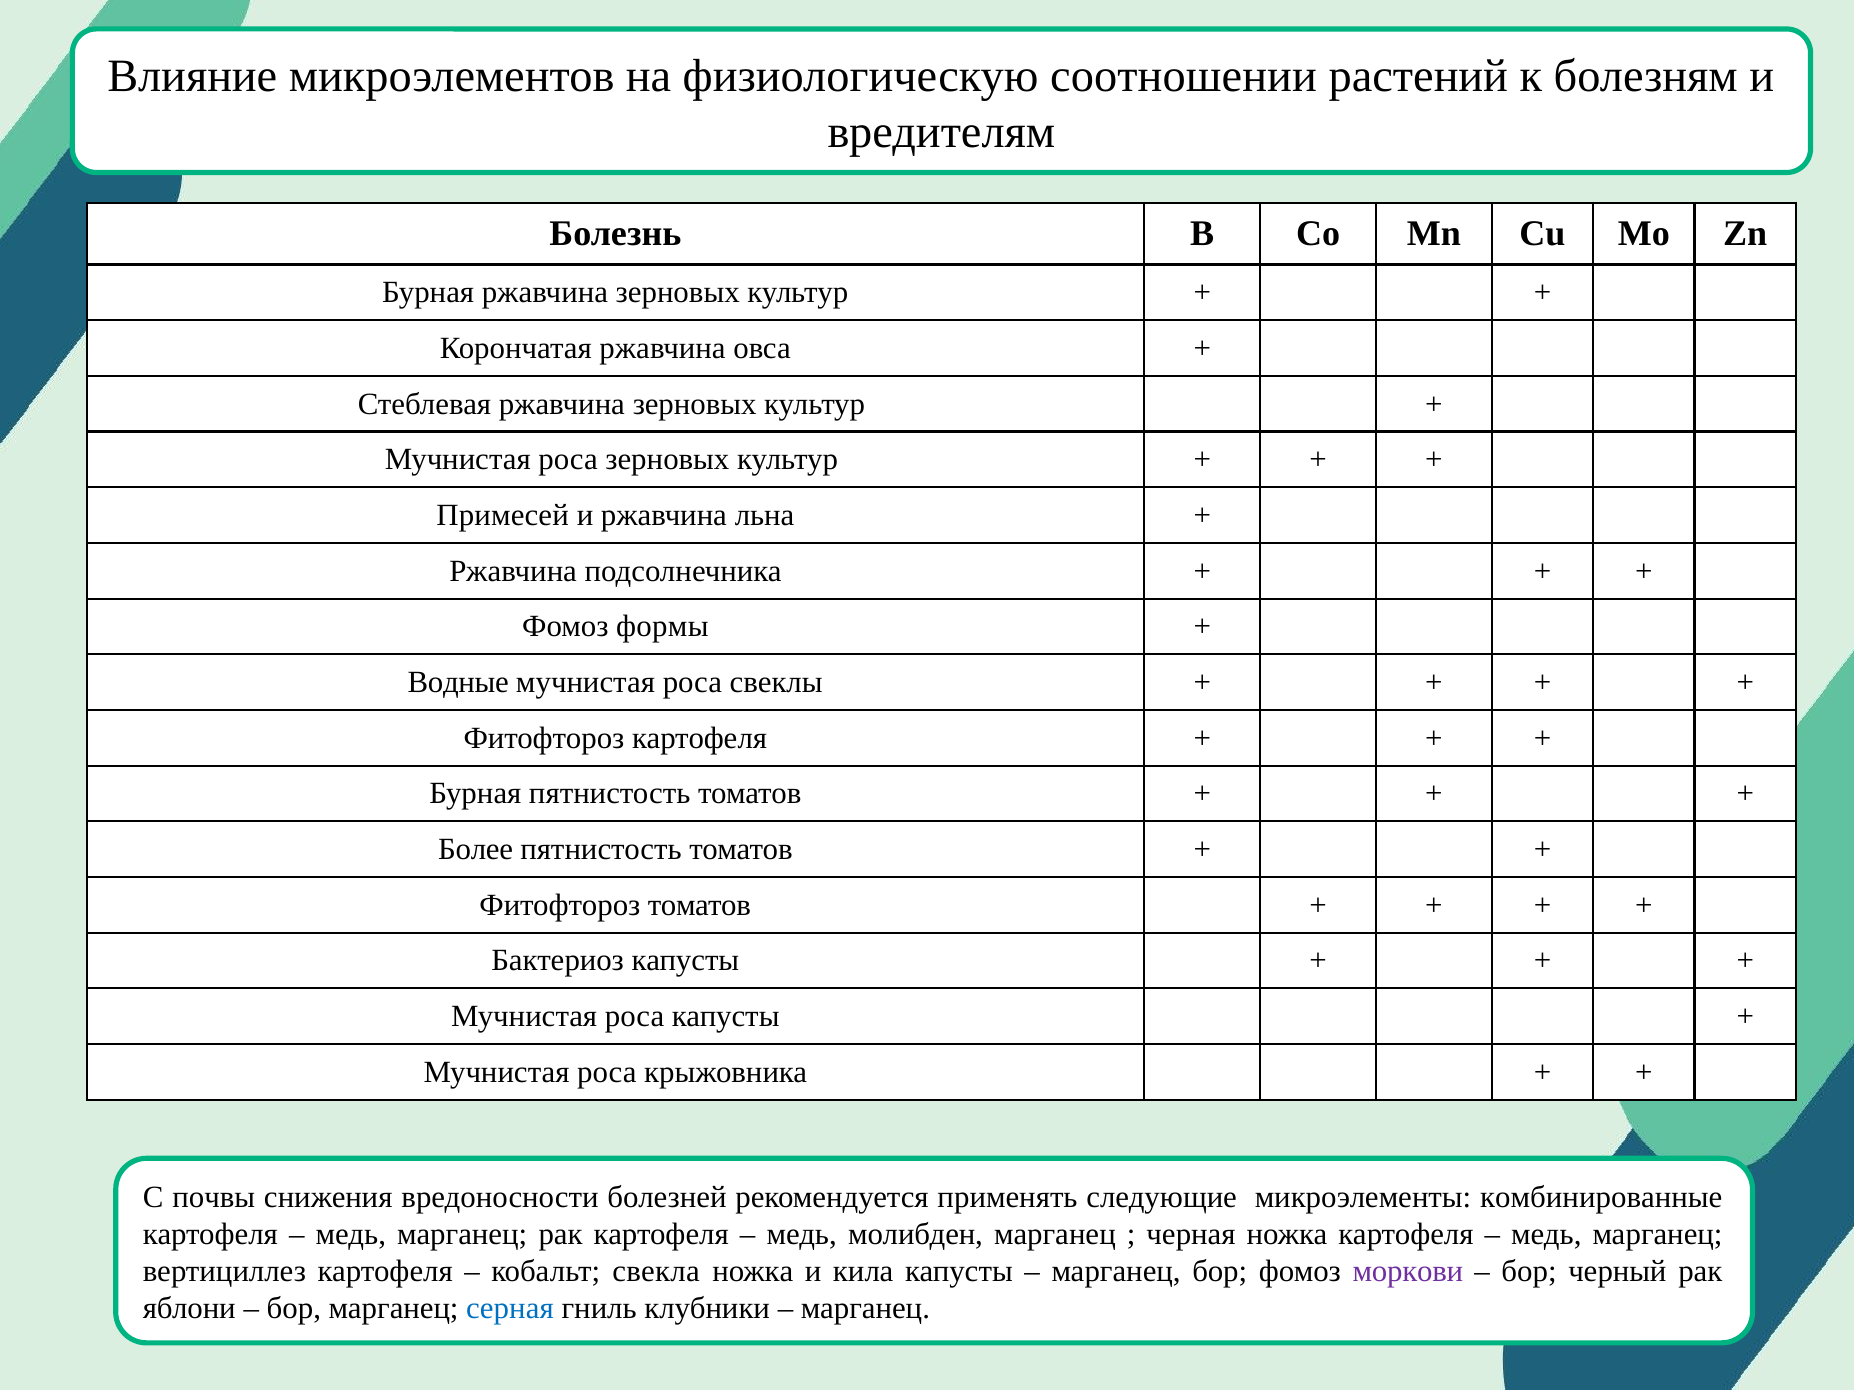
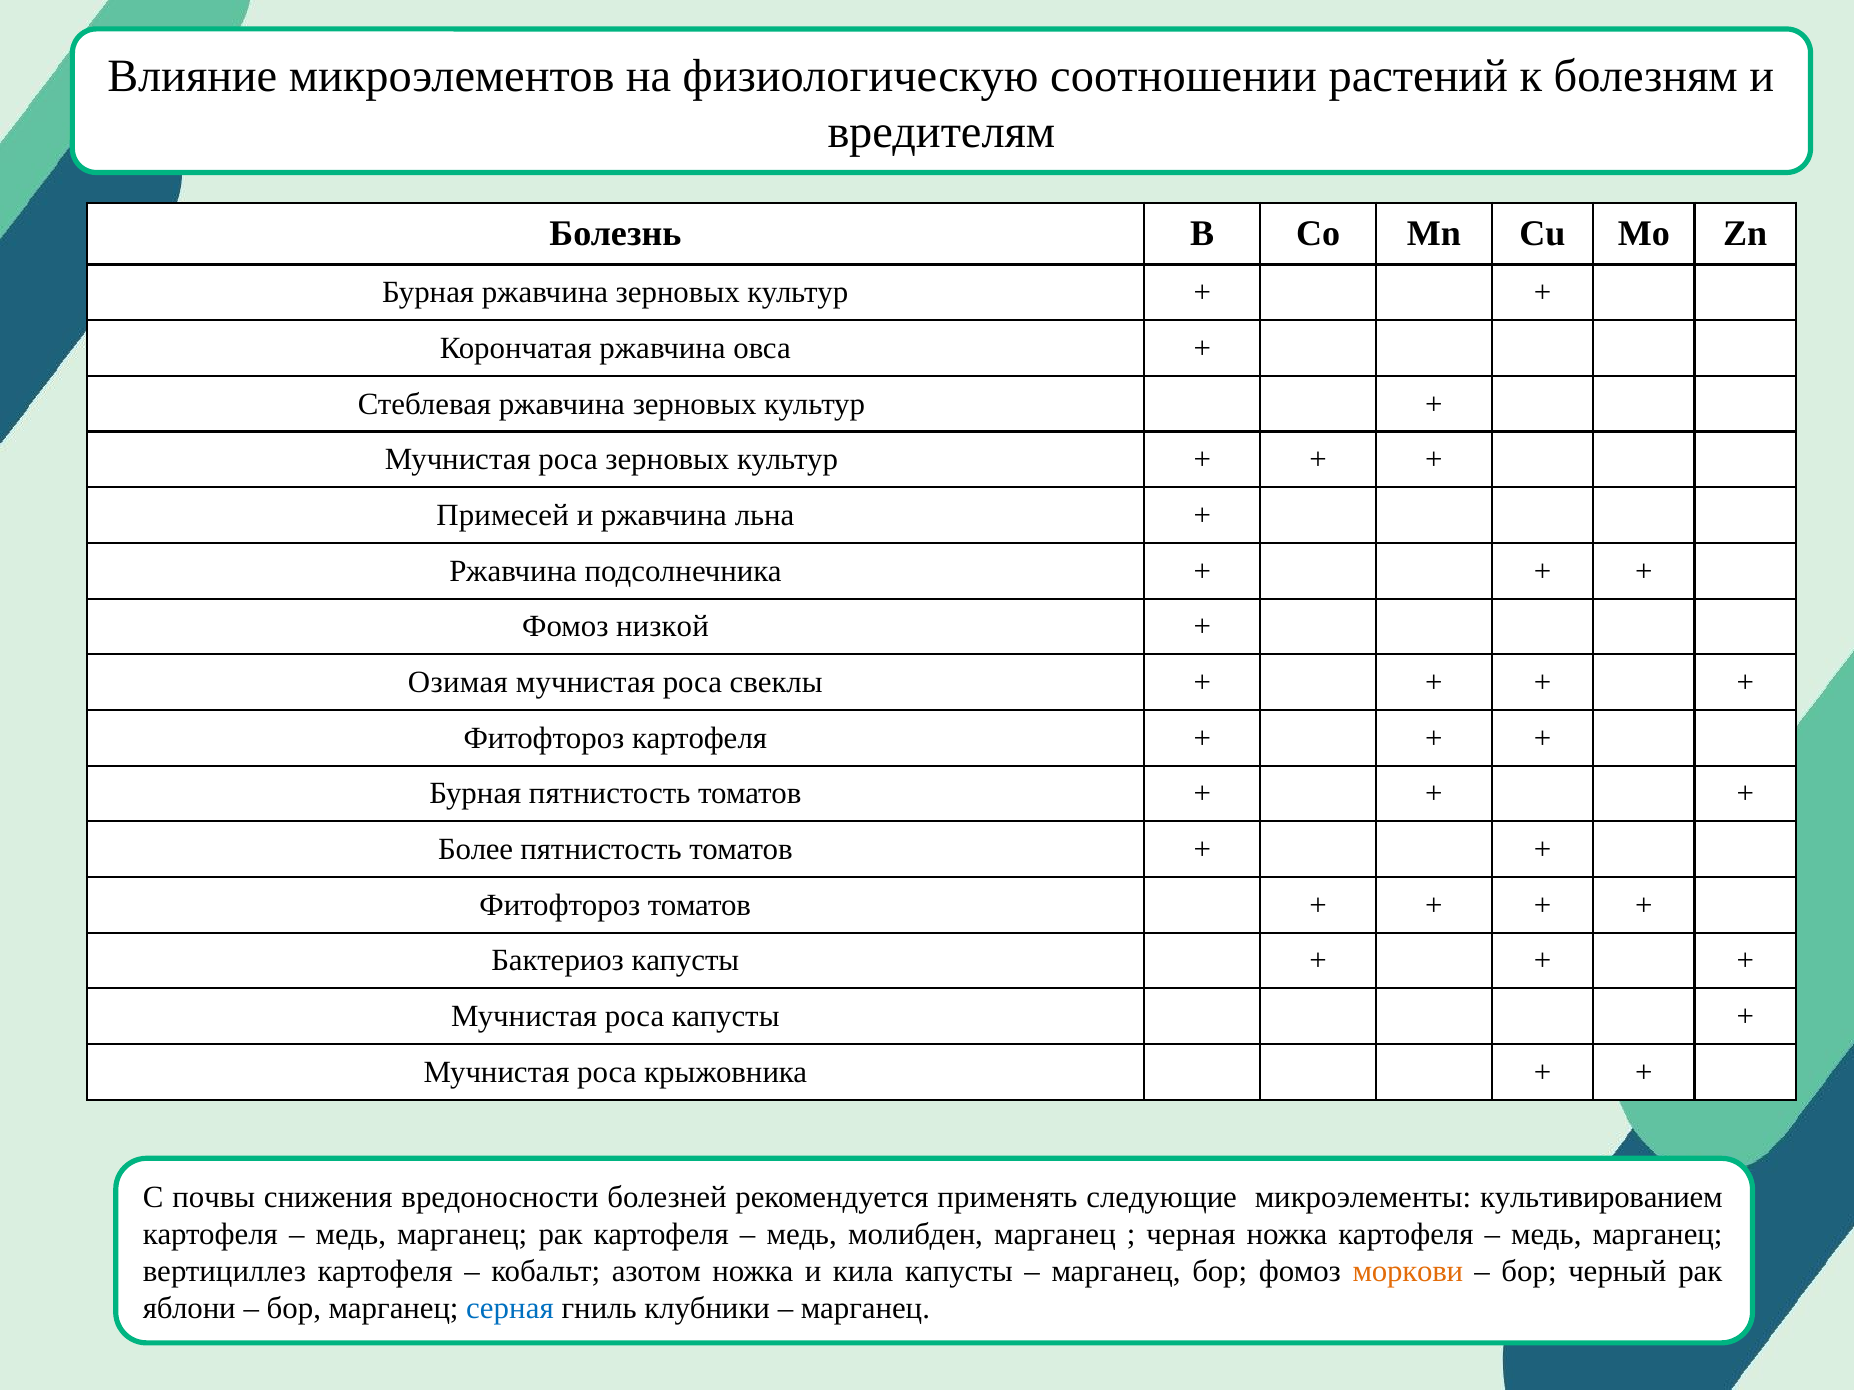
формы: формы -> низкой
Водные: Водные -> Озимая
комбинированные: комбинированные -> культивированием
свекла: свекла -> азотом
моркови colour: purple -> orange
